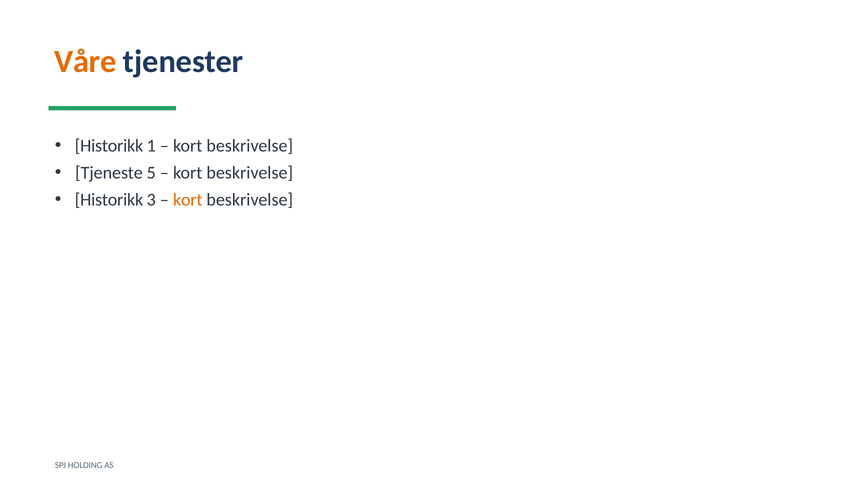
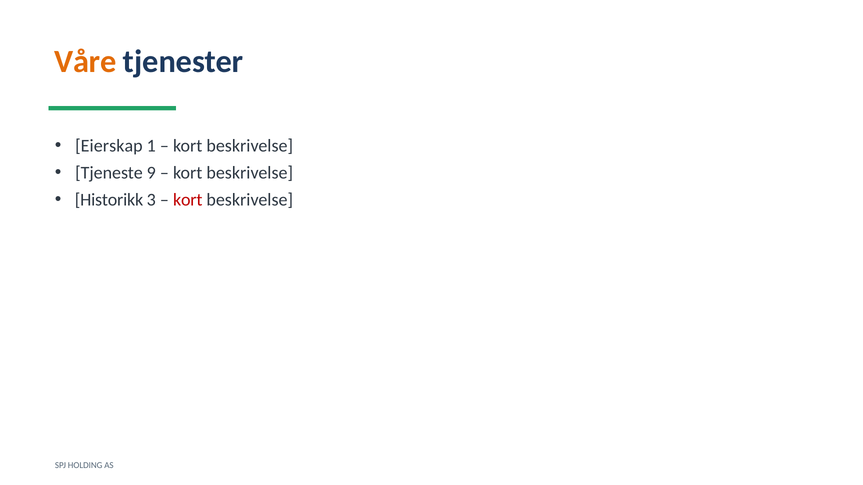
Historikk at (109, 146): Historikk -> Eierskap
5: 5 -> 9
kort at (188, 200) colour: orange -> red
